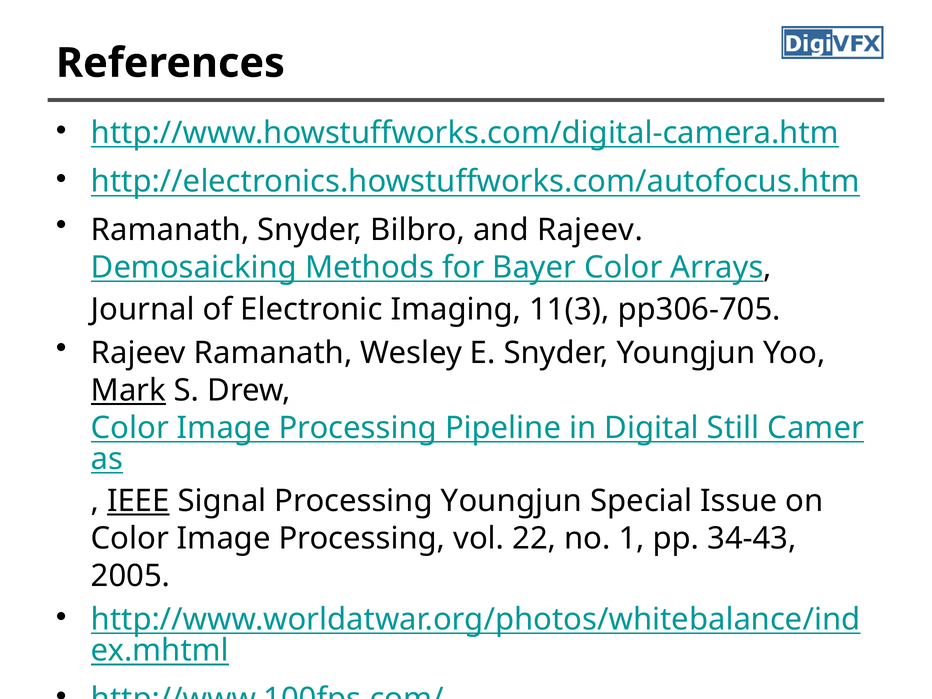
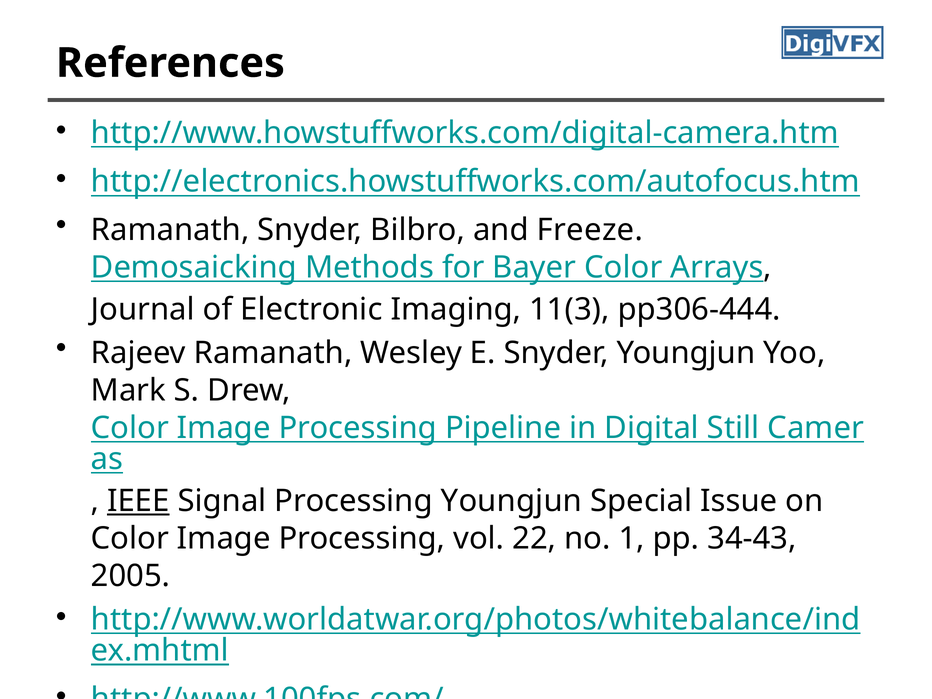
and Rajeev: Rajeev -> Freeze
pp306-705: pp306-705 -> pp306-444
Mark underline: present -> none
